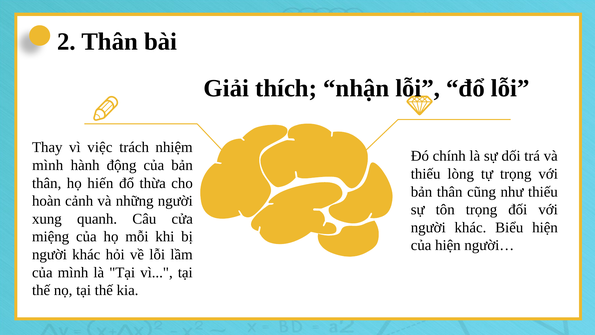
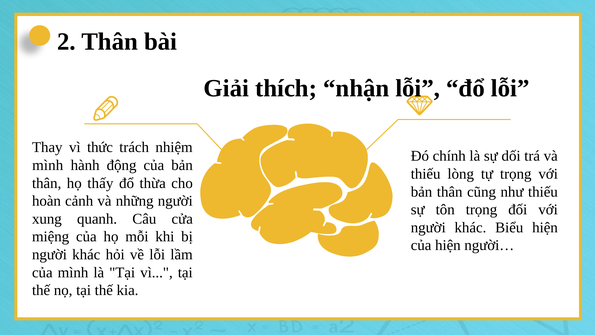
việc: việc -> thức
hiến: hiến -> thấy
